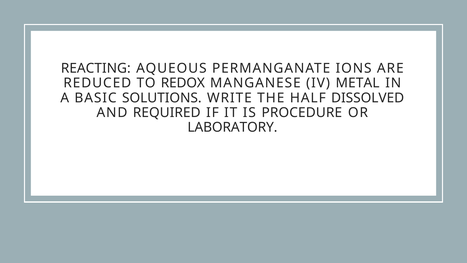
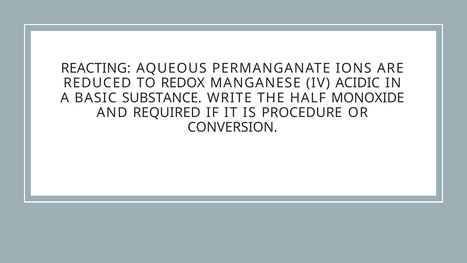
METAL: METAL -> ACIDIC
SOLUTIONS: SOLUTIONS -> SUBSTANCE
DISSOLVED: DISSOLVED -> MONOXIDE
LABORATORY: LABORATORY -> CONVERSION
